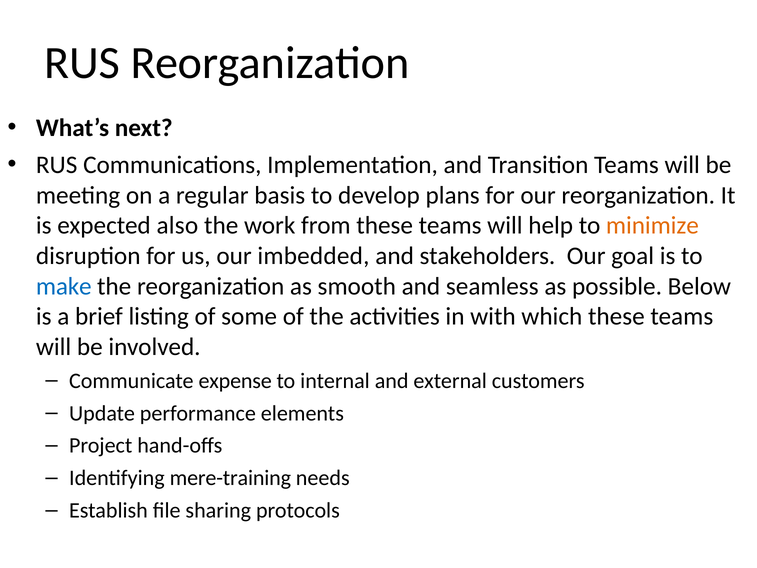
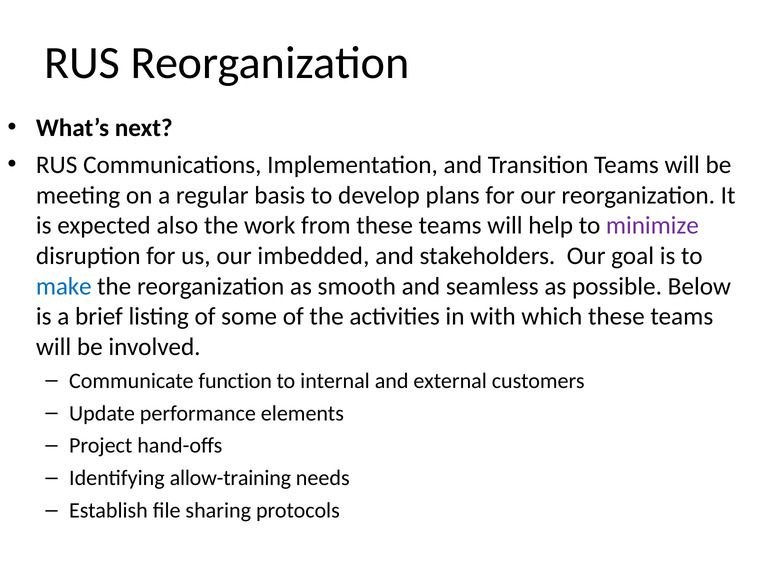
minimize colour: orange -> purple
expense: expense -> function
mere-training: mere-training -> allow-training
